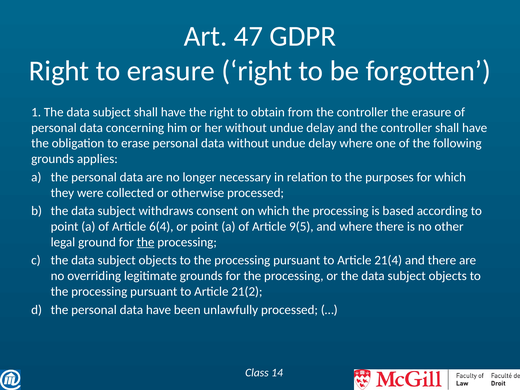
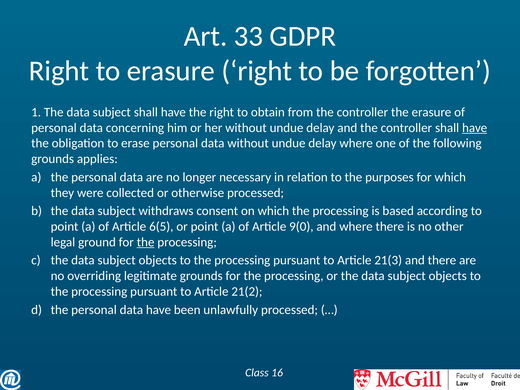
47: 47 -> 33
have at (475, 128) underline: none -> present
6(4: 6(4 -> 6(5
9(5: 9(5 -> 9(0
21(4: 21(4 -> 21(3
14: 14 -> 16
